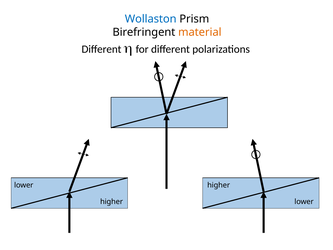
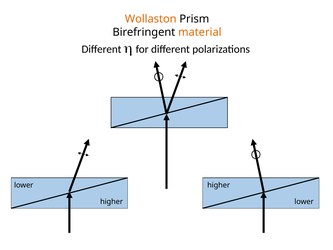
Wollaston colour: blue -> orange
